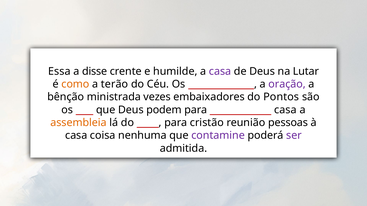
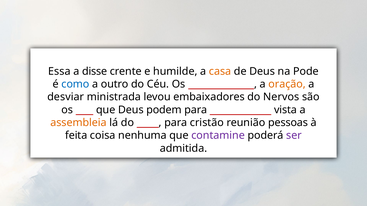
casa at (220, 71) colour: purple -> orange
Lutar: Lutar -> Pode
como colour: orange -> blue
terão: terão -> outro
oração colour: purple -> orange
bênção: bênção -> desviar
vezes: vezes -> levou
Pontos: Pontos -> Nervos
casa at (285, 110): casa -> vista
casa at (76, 136): casa -> feita
